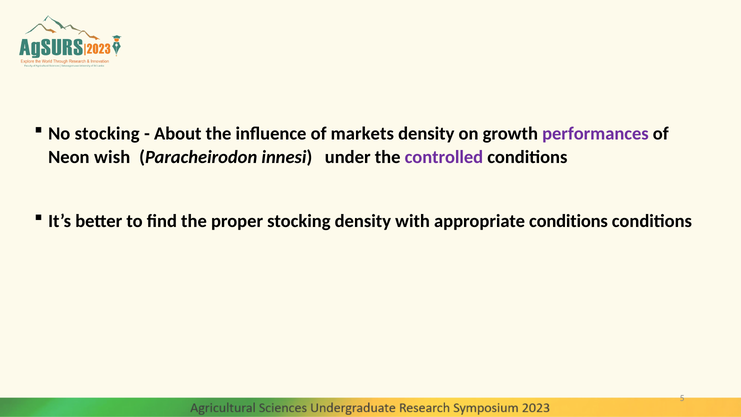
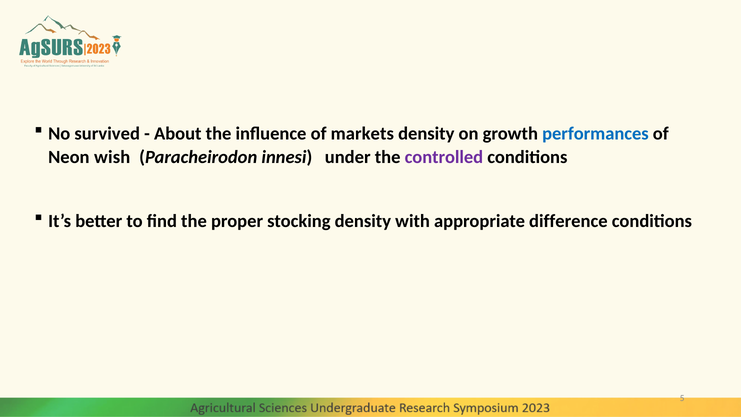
No stocking: stocking -> survived
performances colour: purple -> blue
appropriate conditions: conditions -> difference
